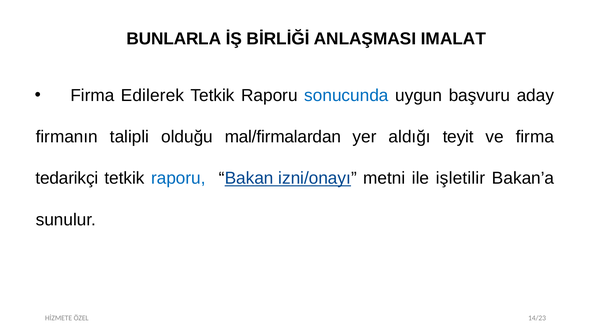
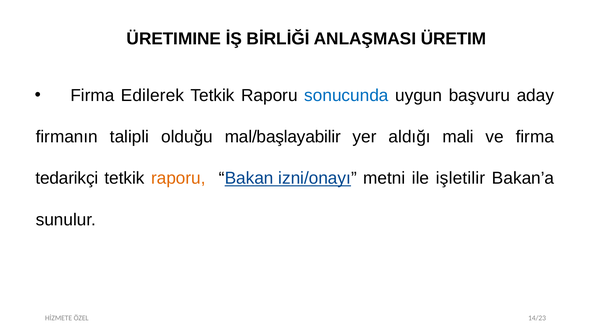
BUNLARLA: BUNLARLA -> ÜRETIMINE
IMALAT: IMALAT -> ÜRETIM
mal/firmalardan: mal/firmalardan -> mal/başlayabilir
teyit: teyit -> mali
raporu at (178, 178) colour: blue -> orange
